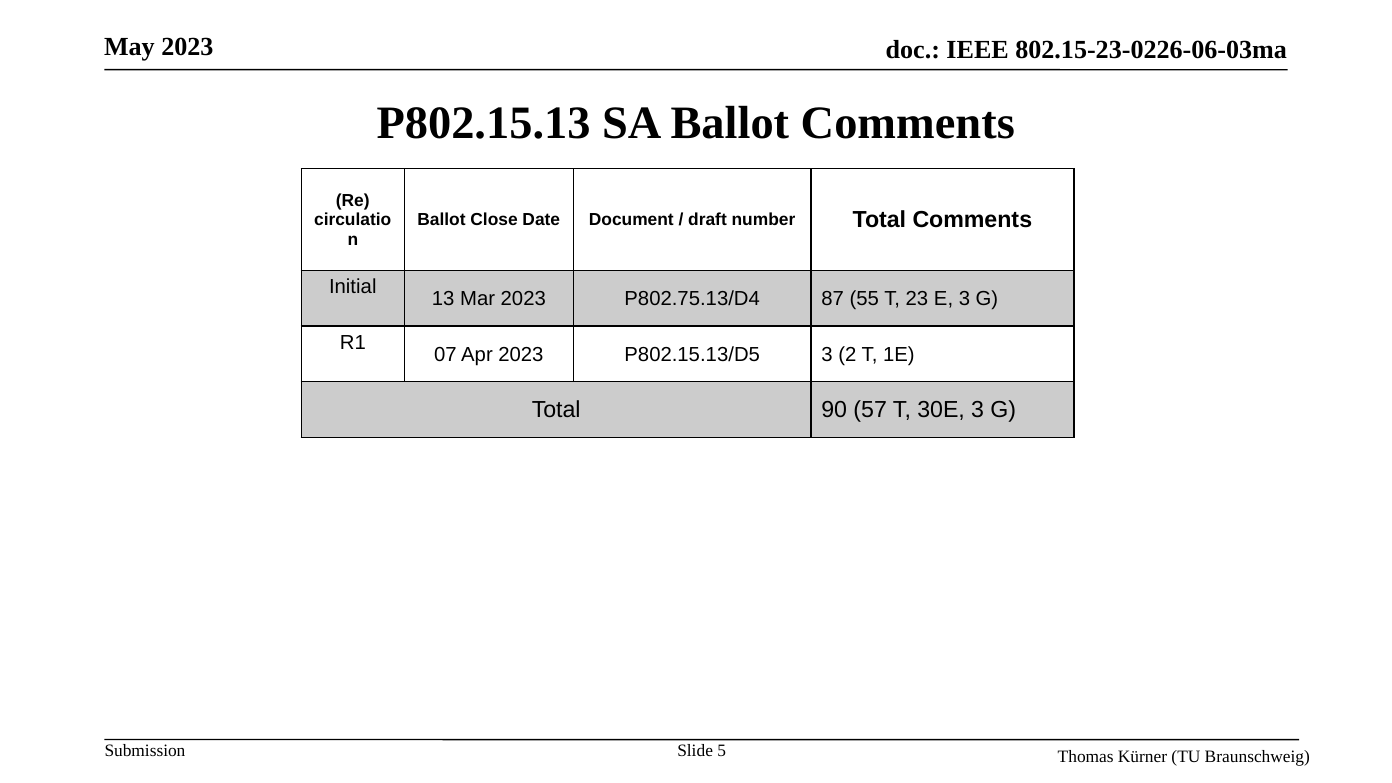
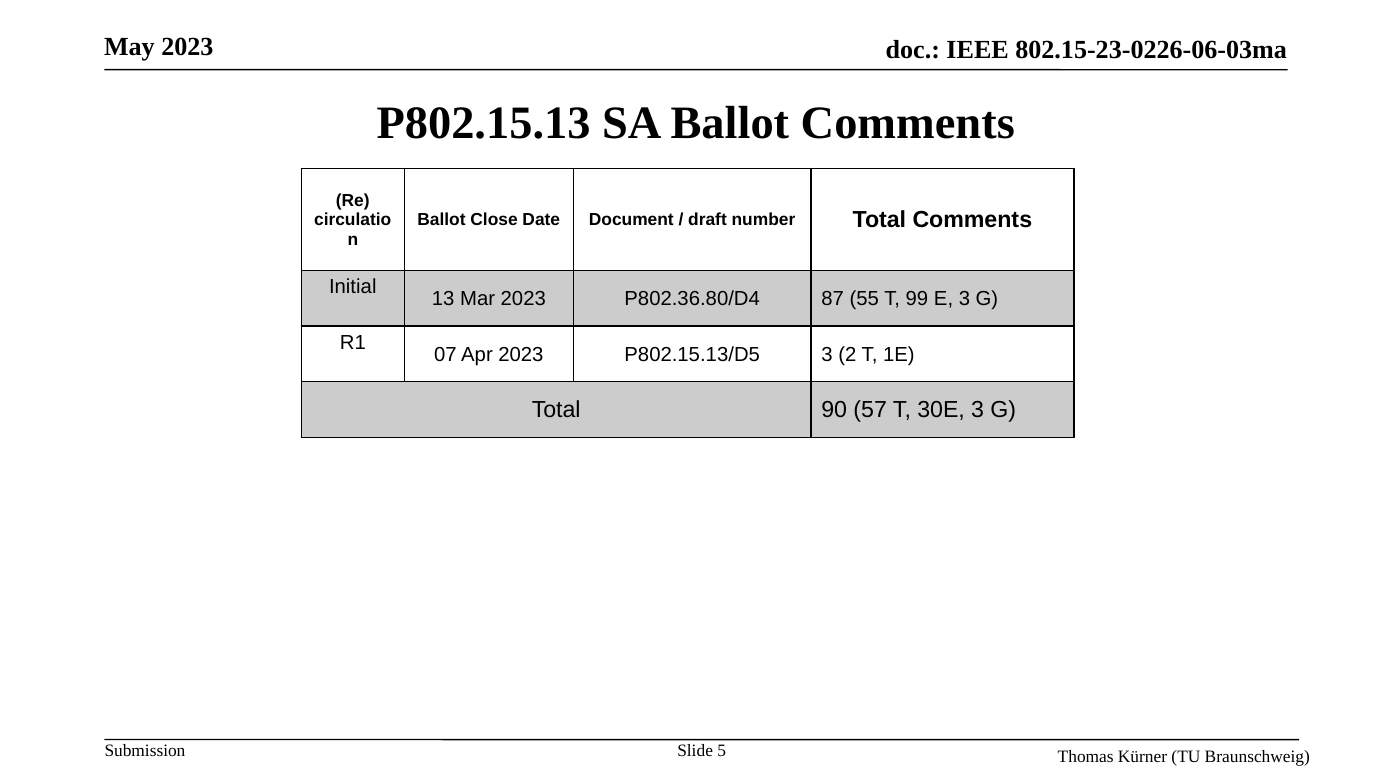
P802.75.13/D4: P802.75.13/D4 -> P802.36.80/D4
23: 23 -> 99
